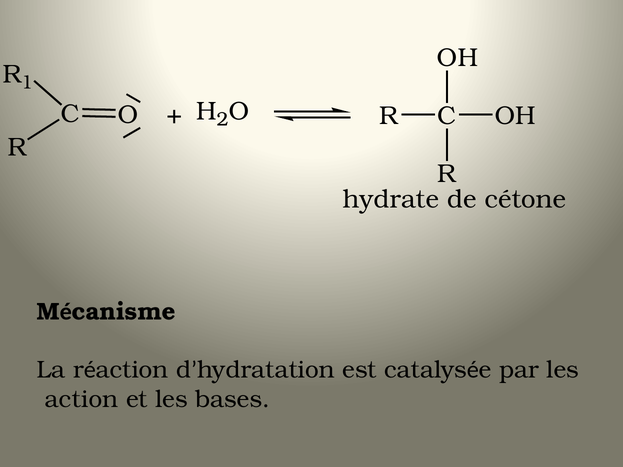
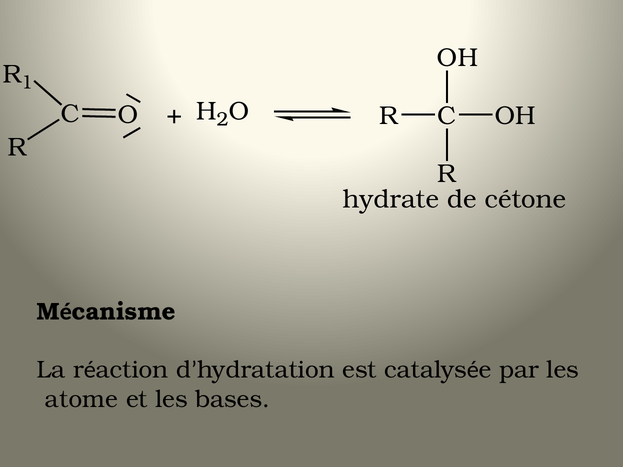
action: action -> atome
